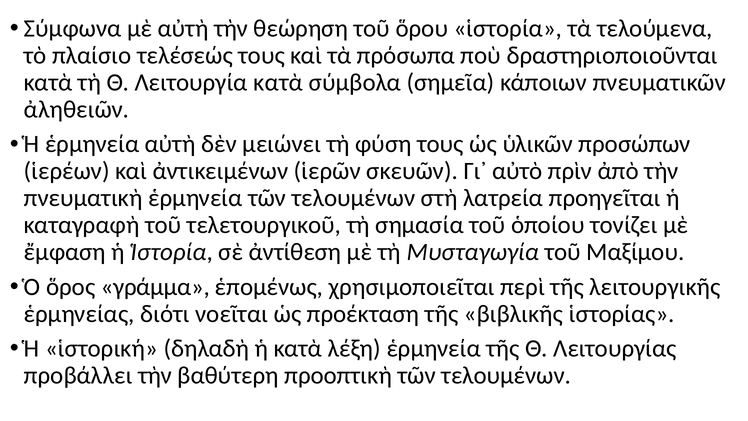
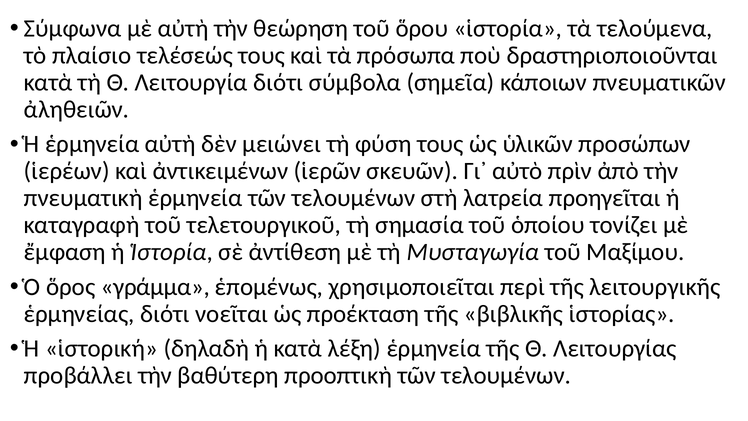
Λειτουργία κατὰ: κατὰ -> διότι
